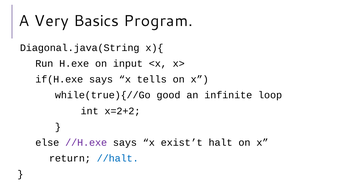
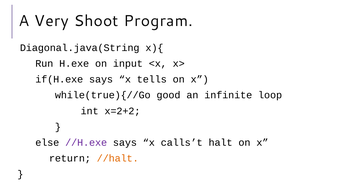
Basics: Basics -> Shoot
exist’t: exist’t -> calls’t
//halt colour: blue -> orange
